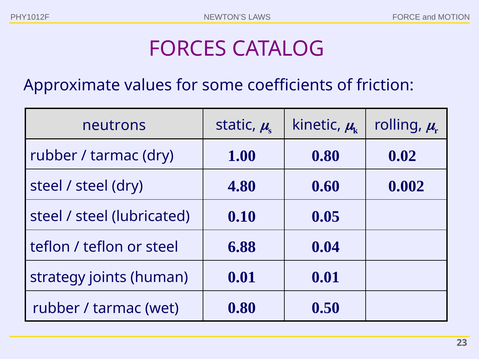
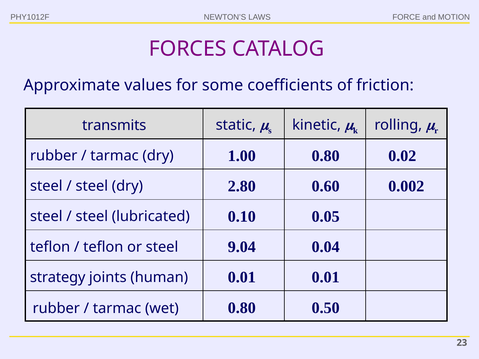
neutrons: neutrons -> transmits
4.80: 4.80 -> 2.80
6.88: 6.88 -> 9.04
